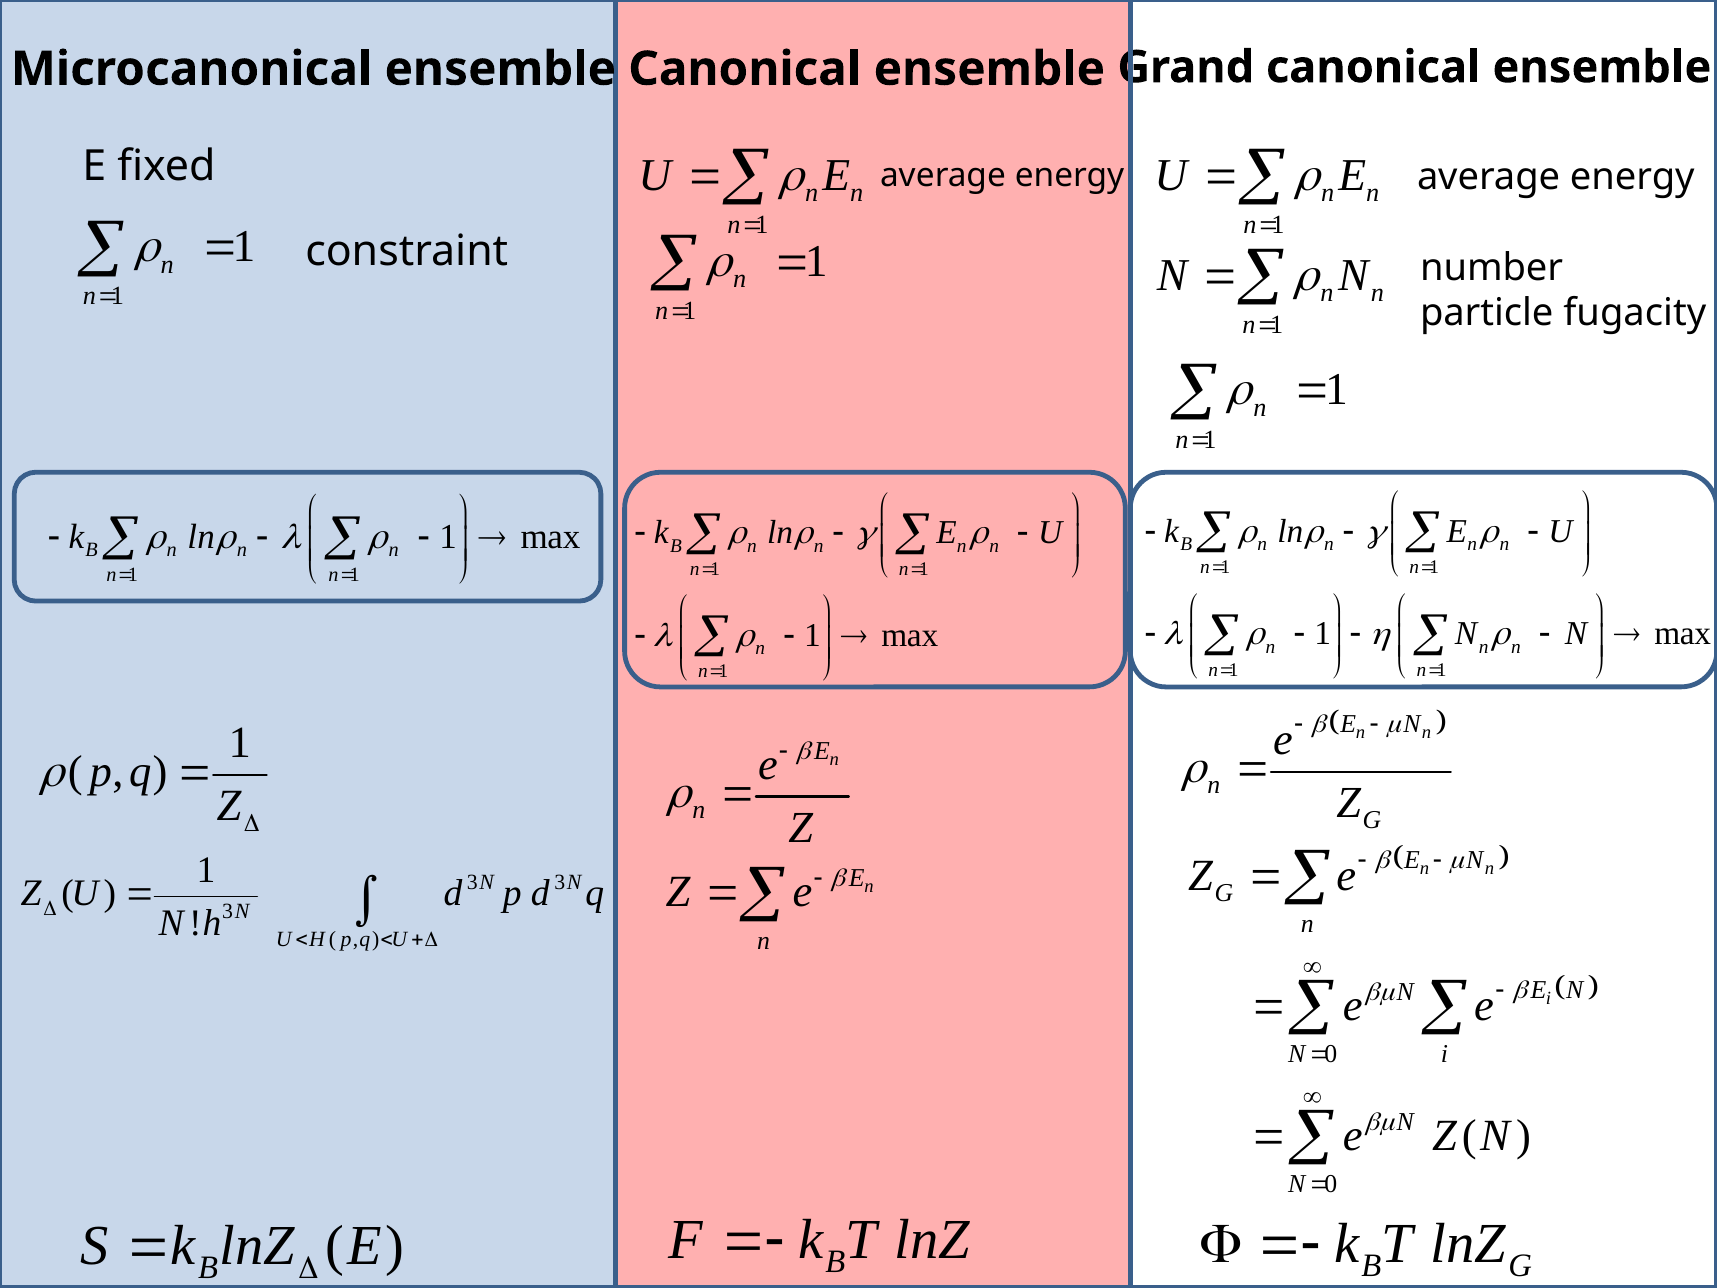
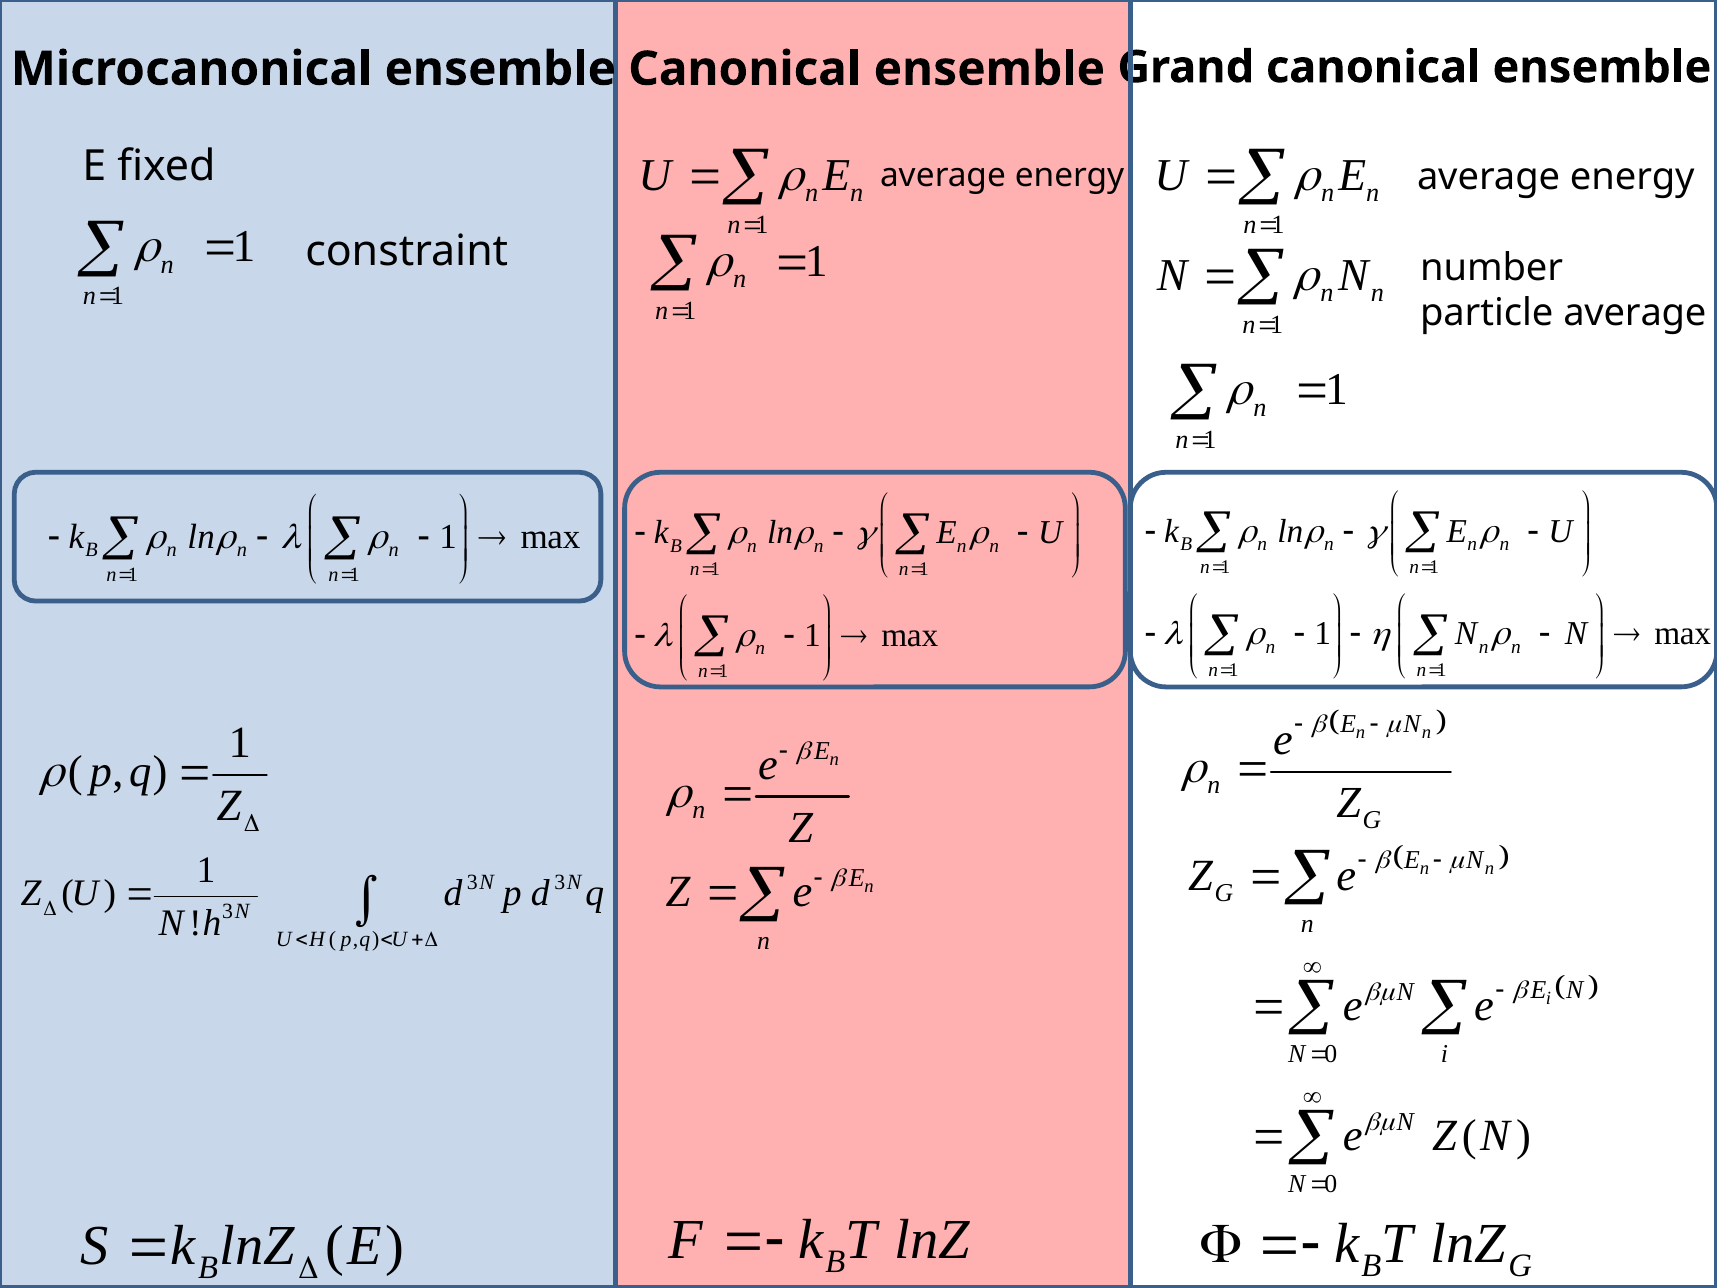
particle fugacity: fugacity -> average
